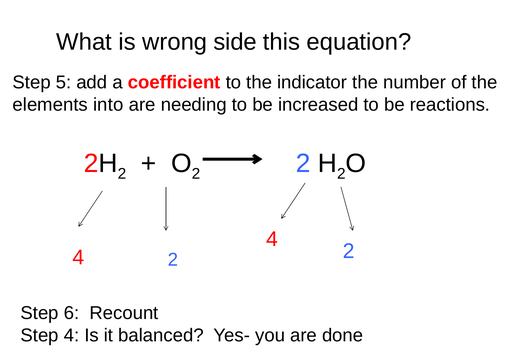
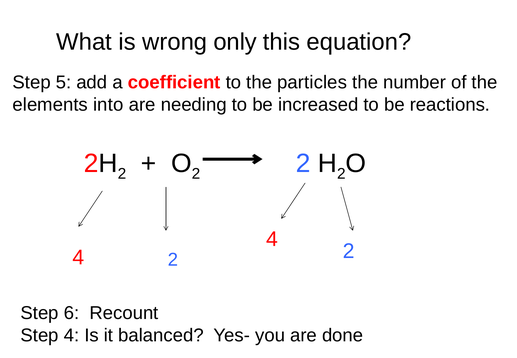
side: side -> only
indicator: indicator -> particles
